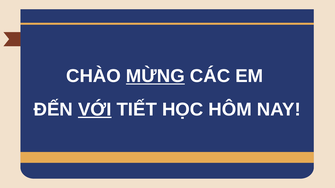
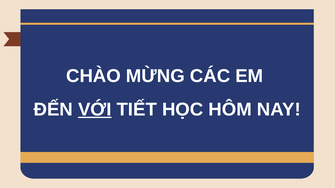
MỪNG underline: present -> none
